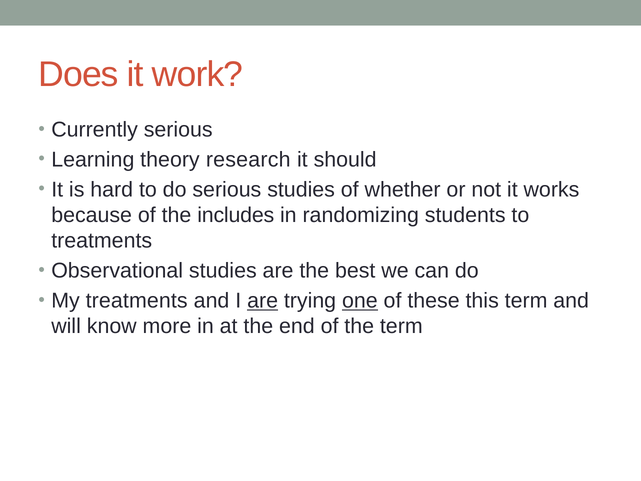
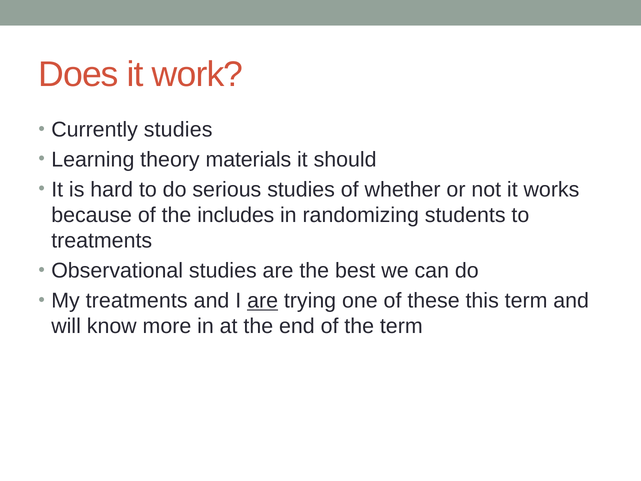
Currently serious: serious -> studies
research: research -> materials
one underline: present -> none
